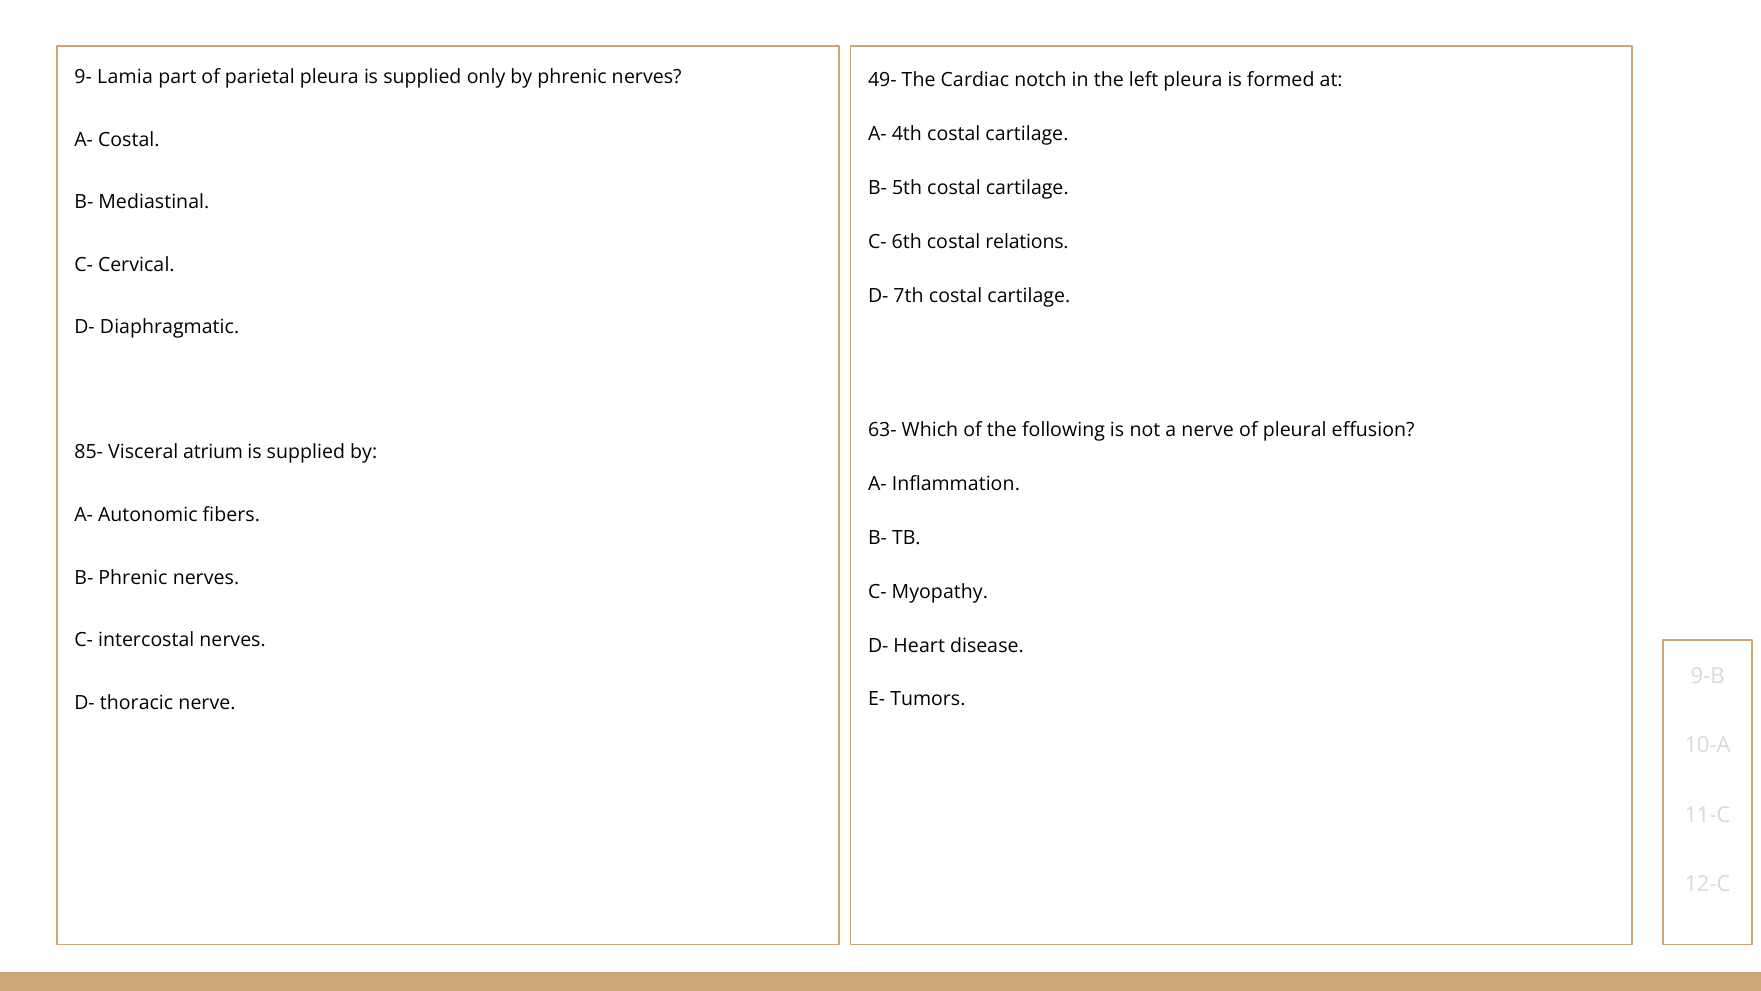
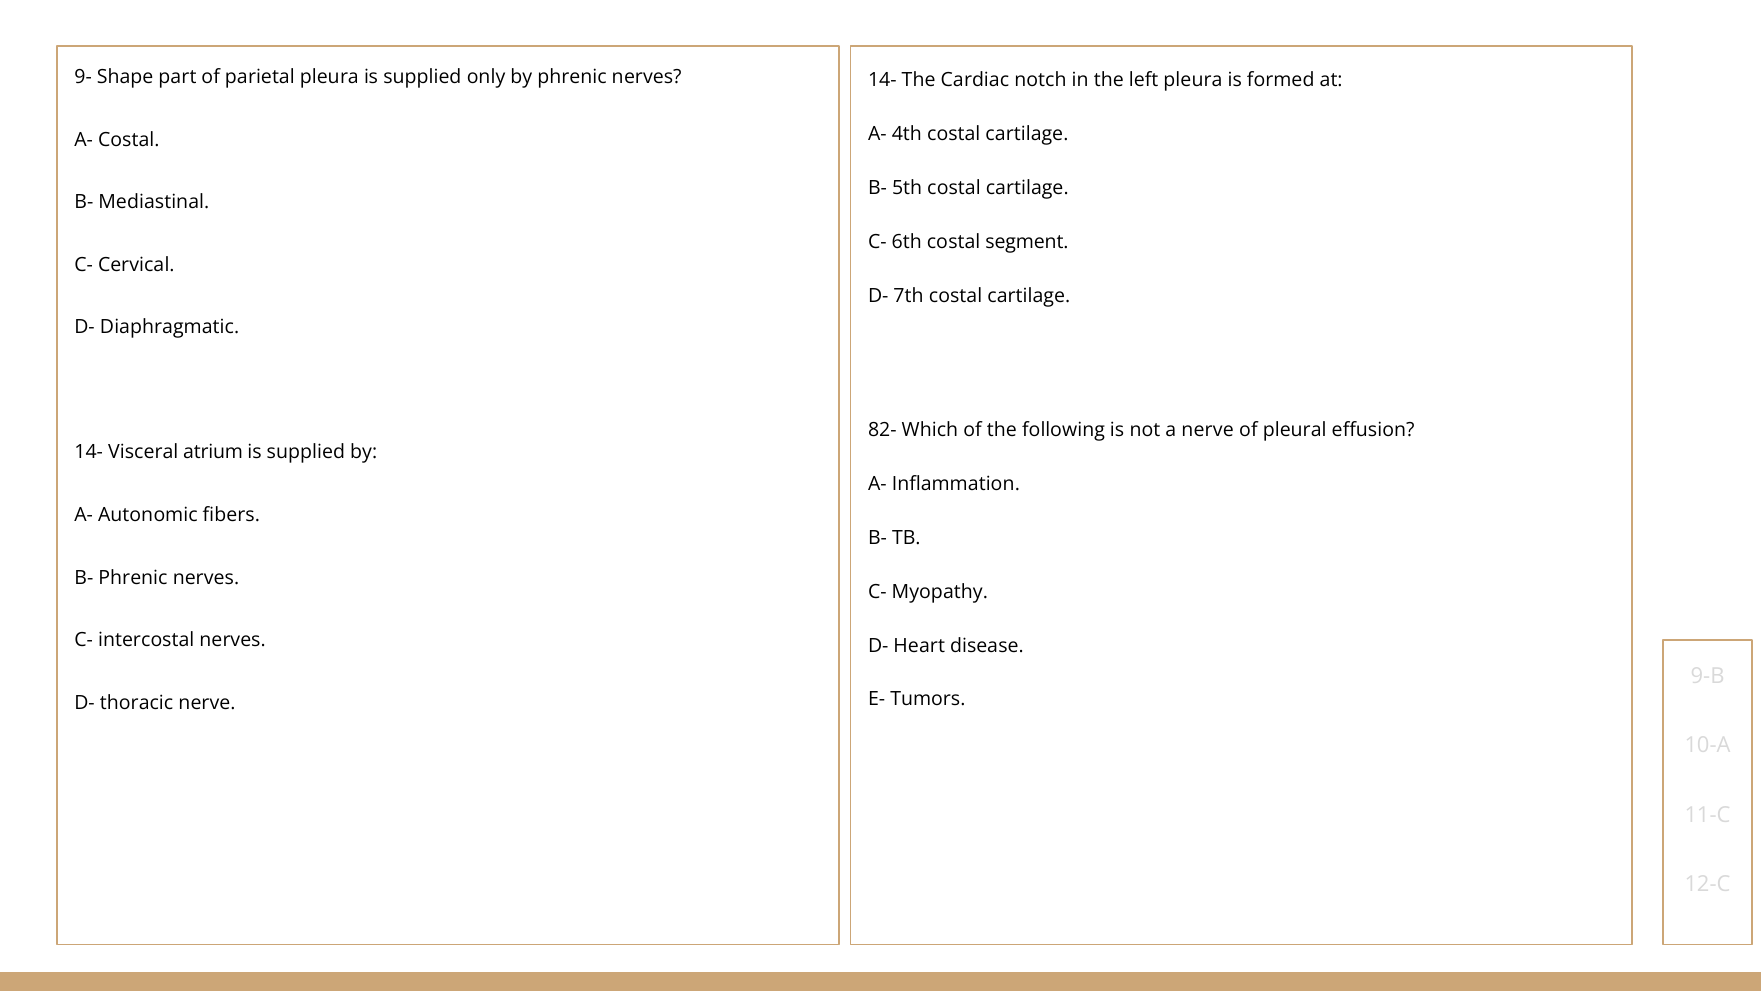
Lamia: Lamia -> Shape
49- at (882, 80): 49- -> 14-
relations: relations -> segment
63-: 63- -> 82-
85- at (89, 452): 85- -> 14-
